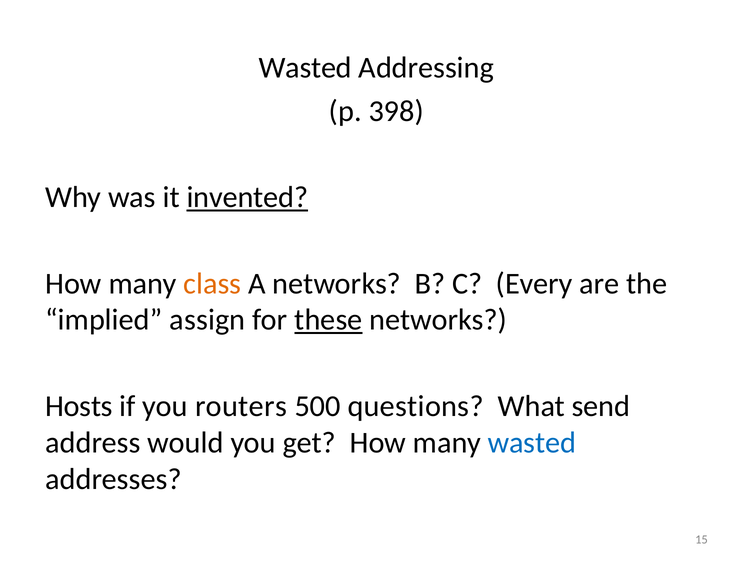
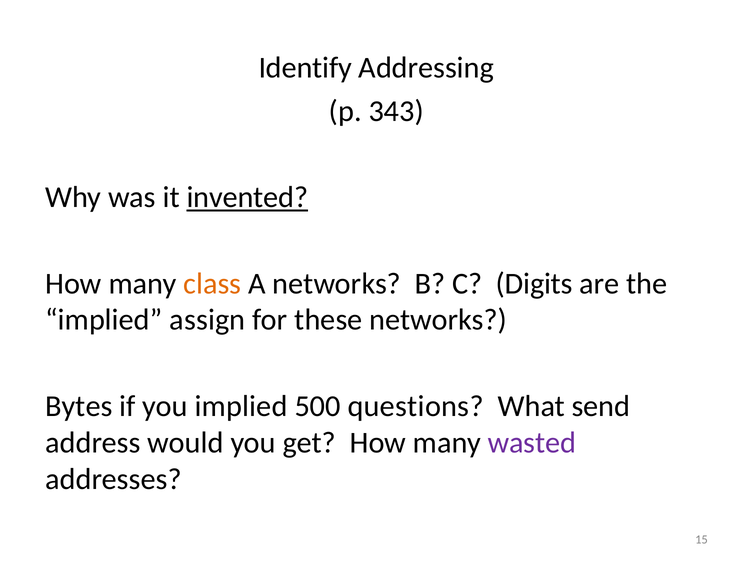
Wasted at (305, 68): Wasted -> Identify
398: 398 -> 343
Every: Every -> Digits
these underline: present -> none
Hosts: Hosts -> Bytes
you routers: routers -> implied
wasted at (532, 442) colour: blue -> purple
